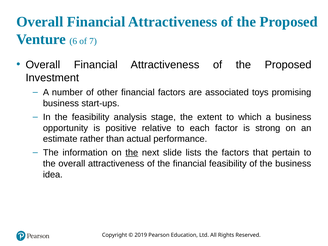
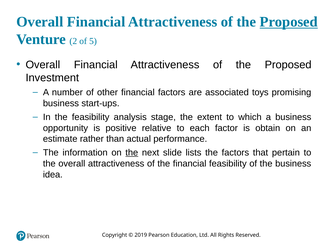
Proposed at (289, 22) underline: none -> present
6: 6 -> 2
7: 7 -> 5
strong: strong -> obtain
